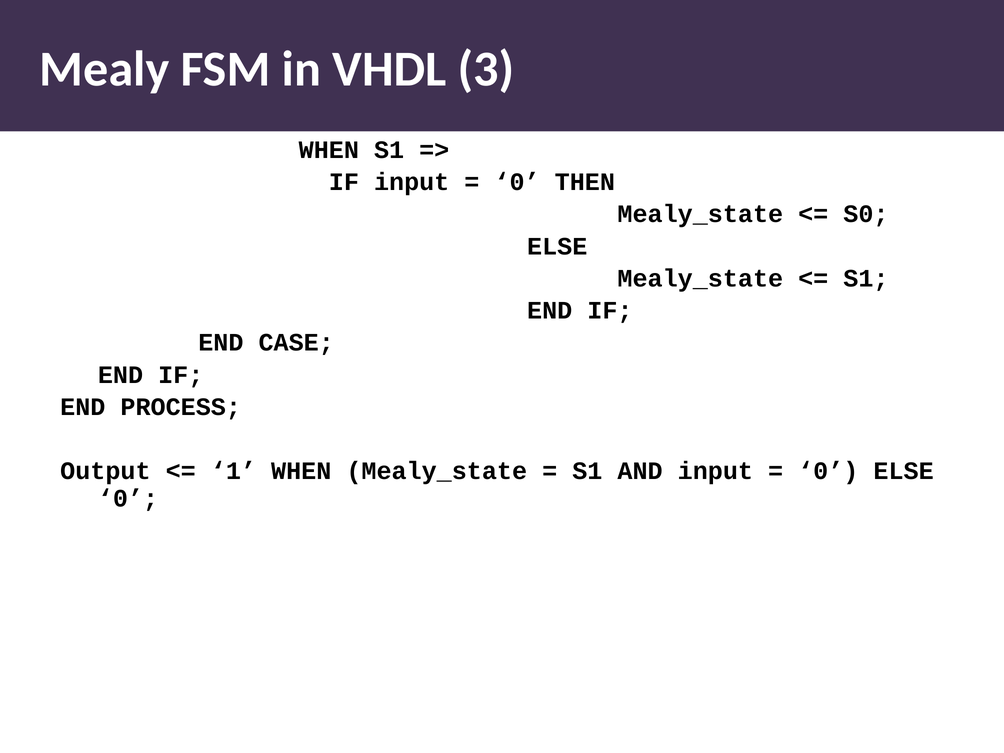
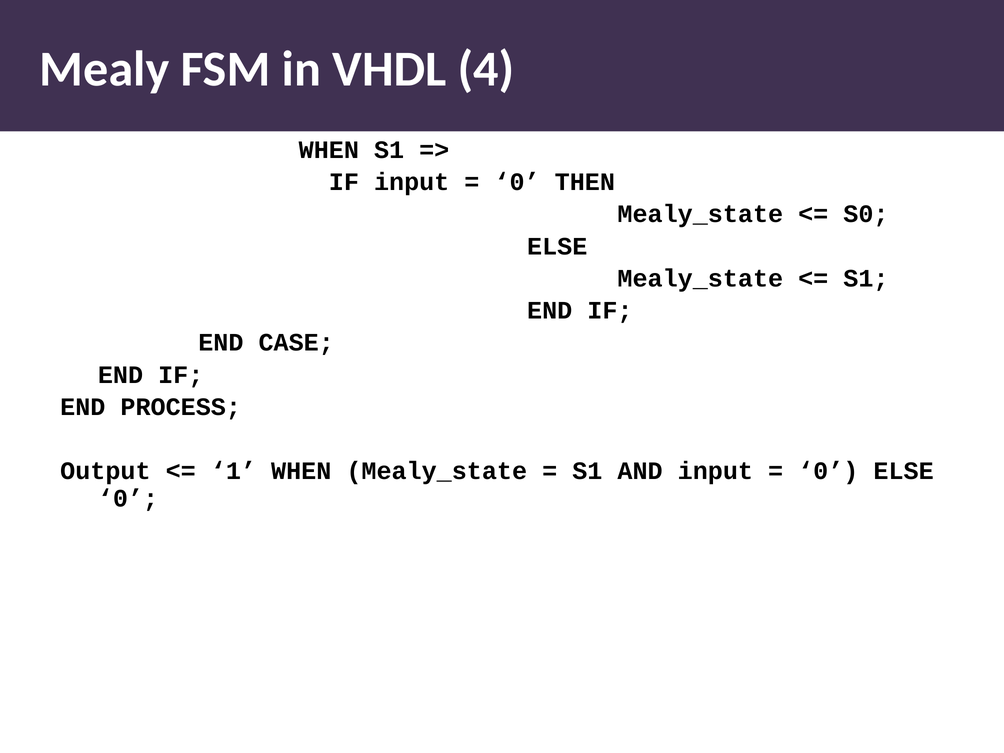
3: 3 -> 4
